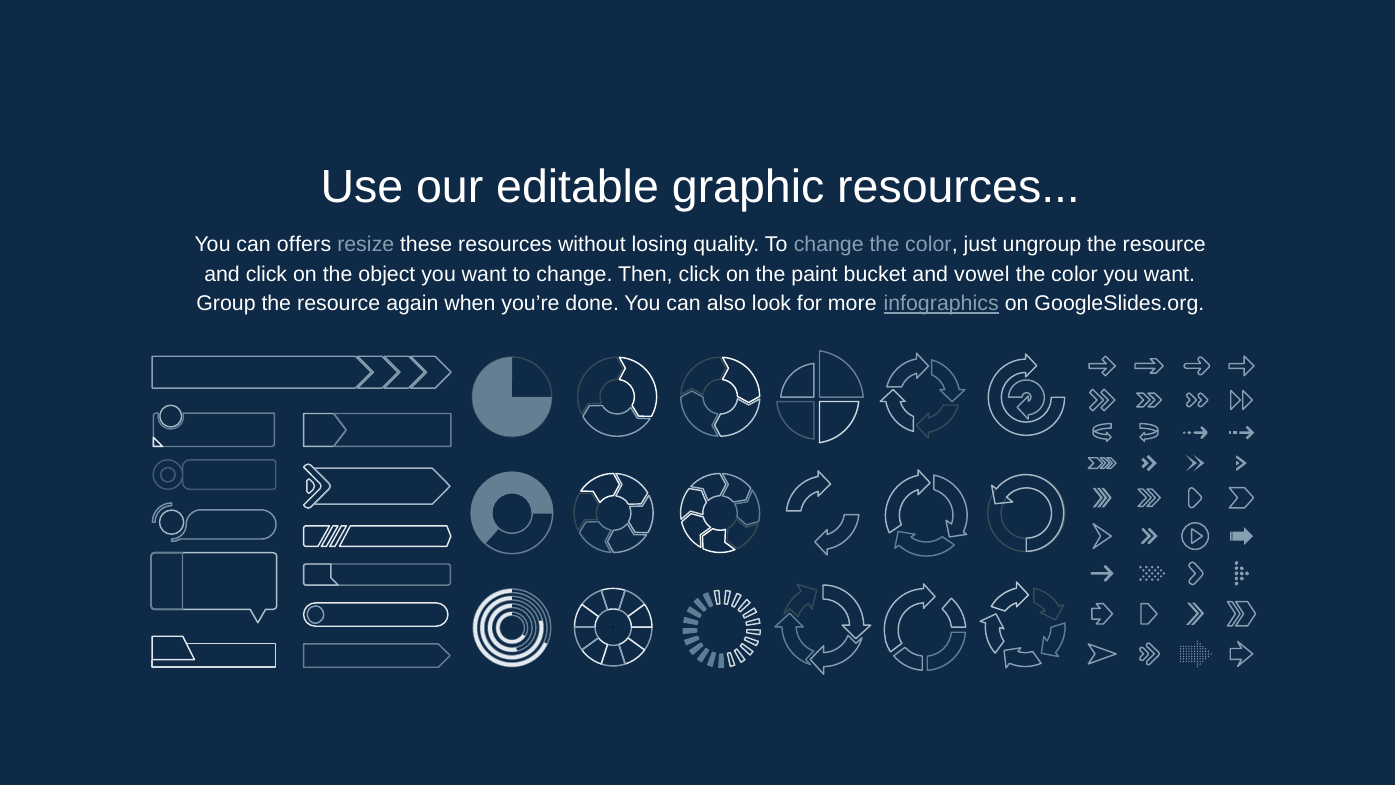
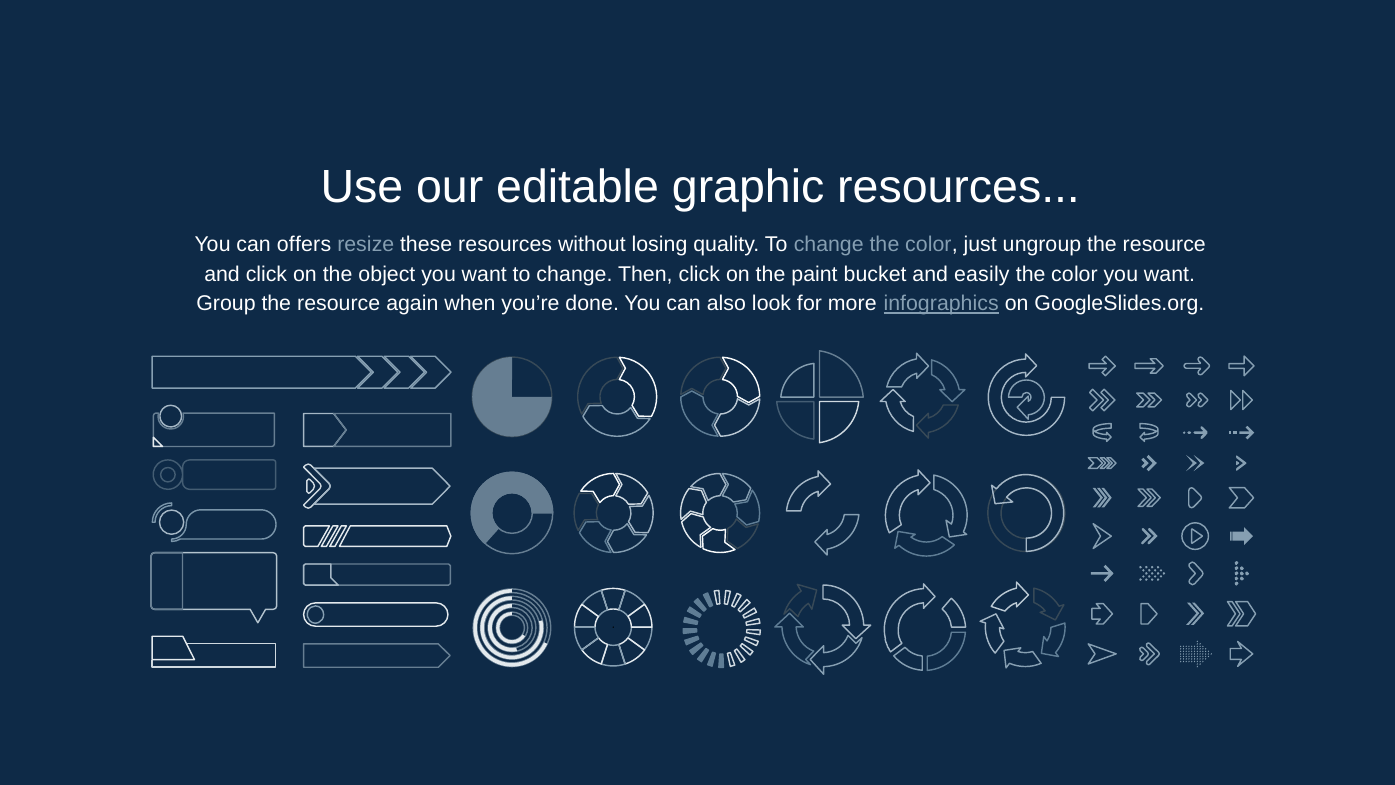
vowel: vowel -> easily
